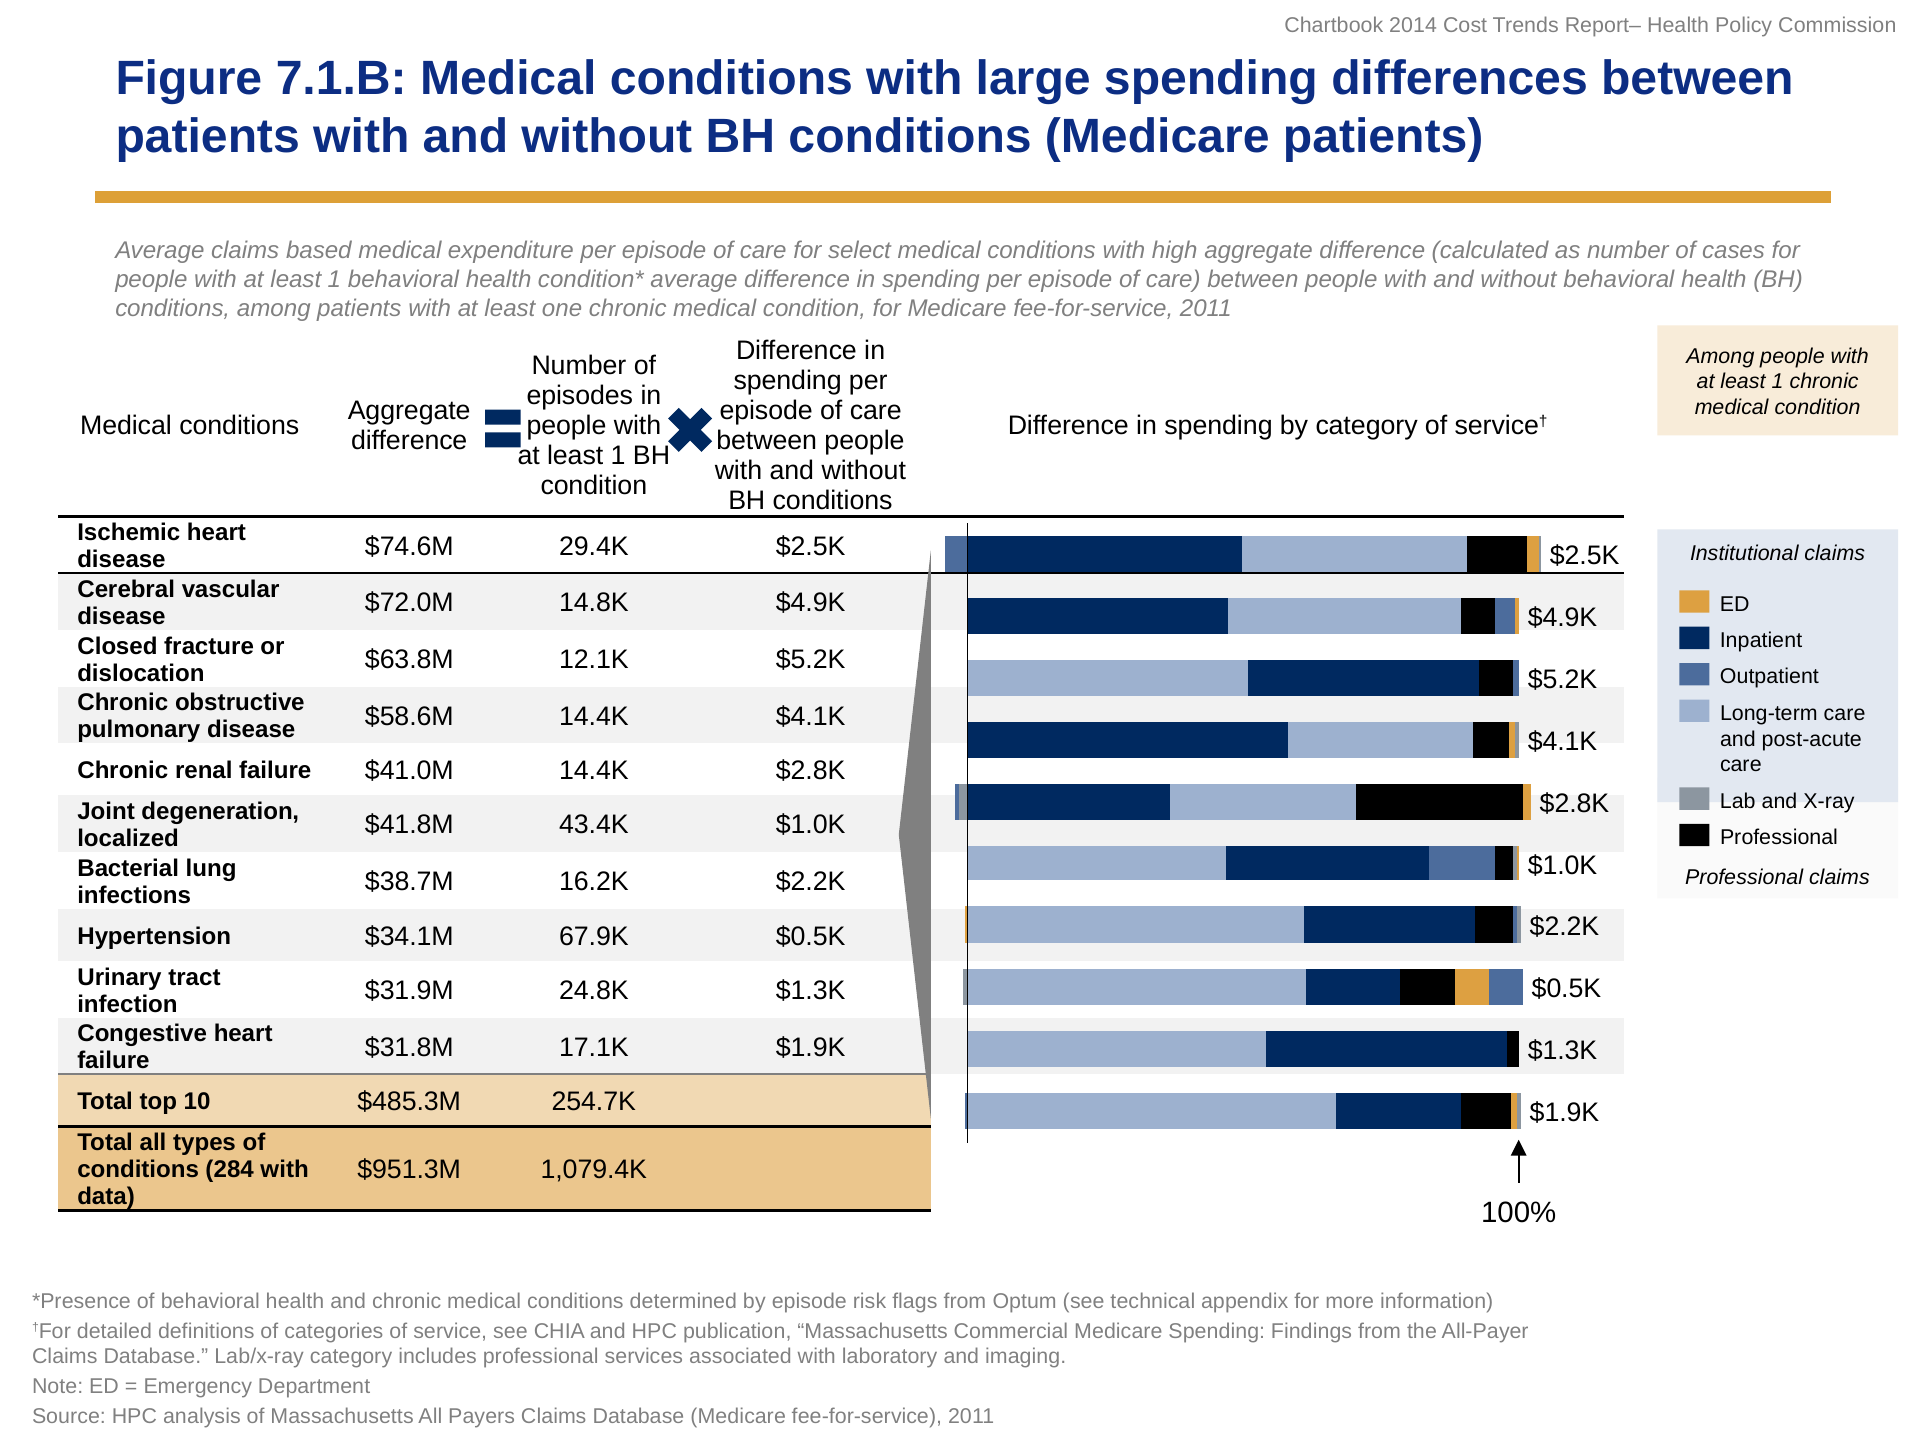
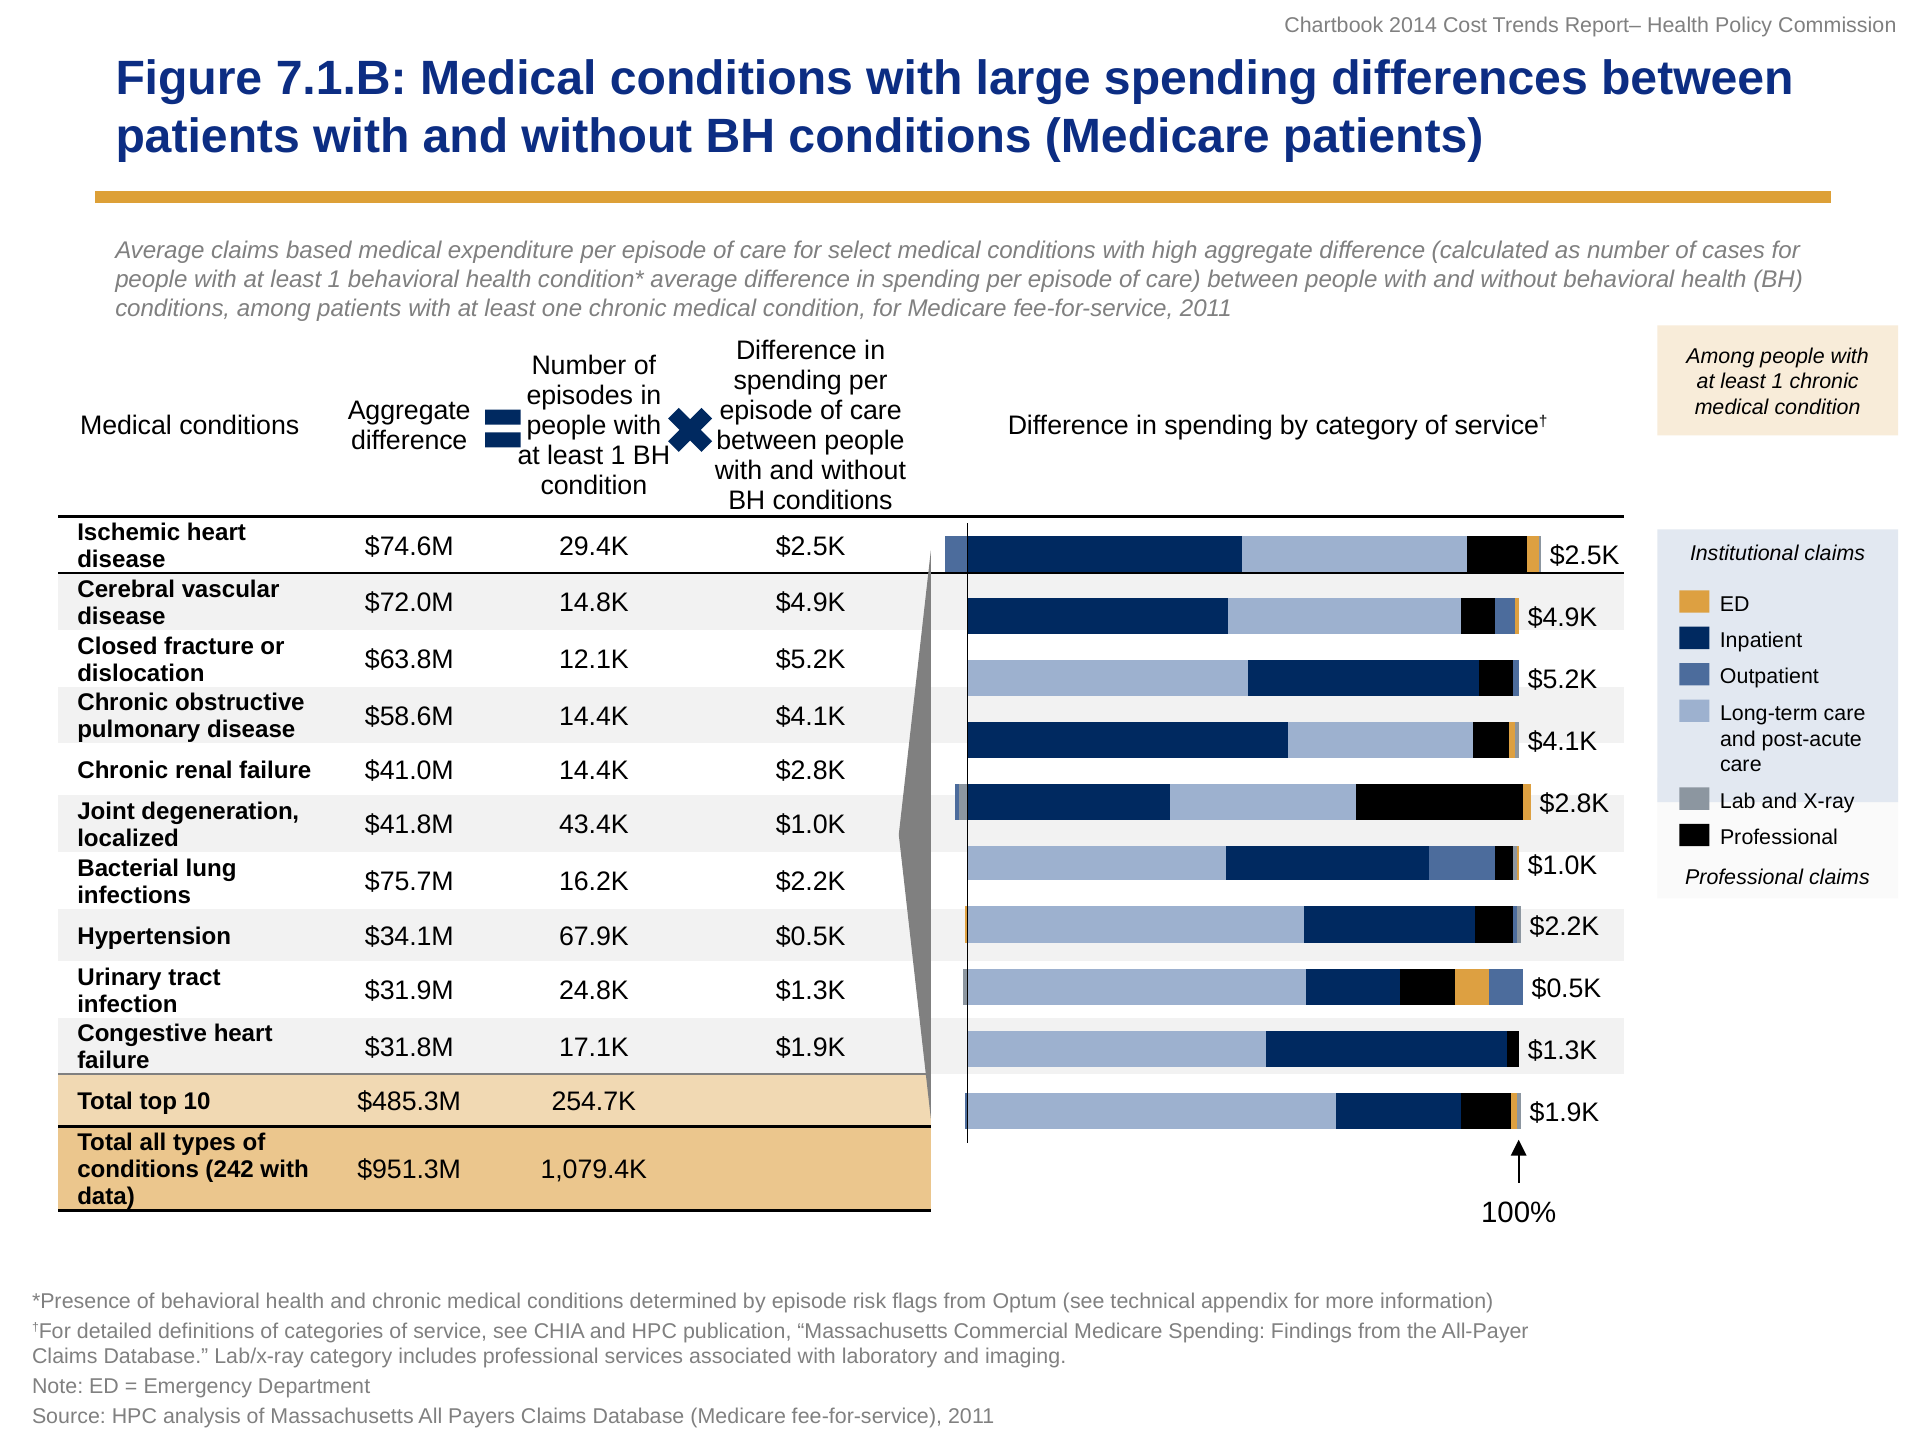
$38.7M: $38.7M -> $75.7M
284: 284 -> 242
